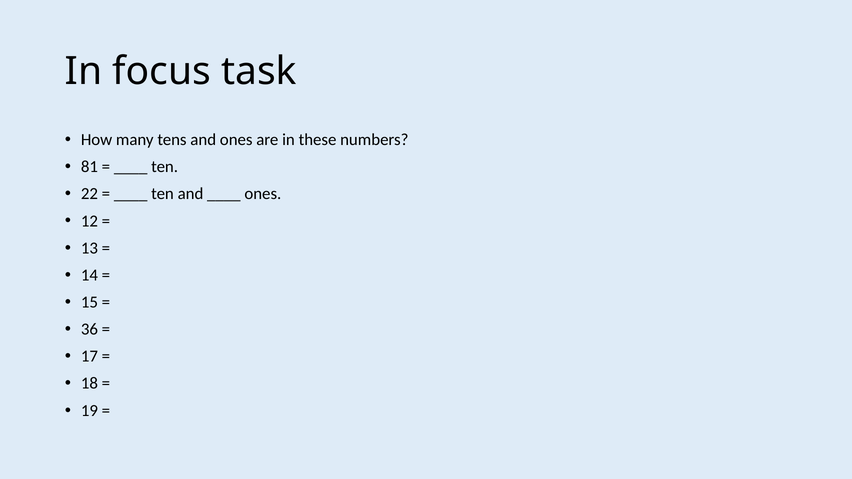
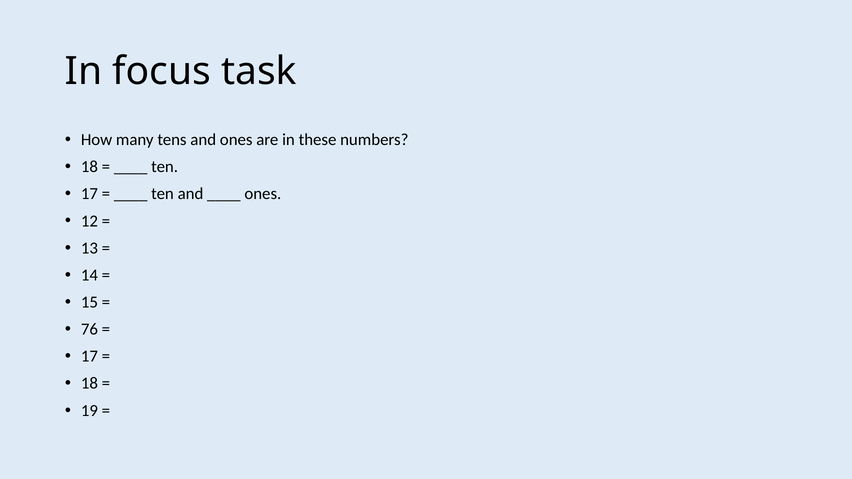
81 at (89, 167): 81 -> 18
22 at (89, 194): 22 -> 17
36: 36 -> 76
